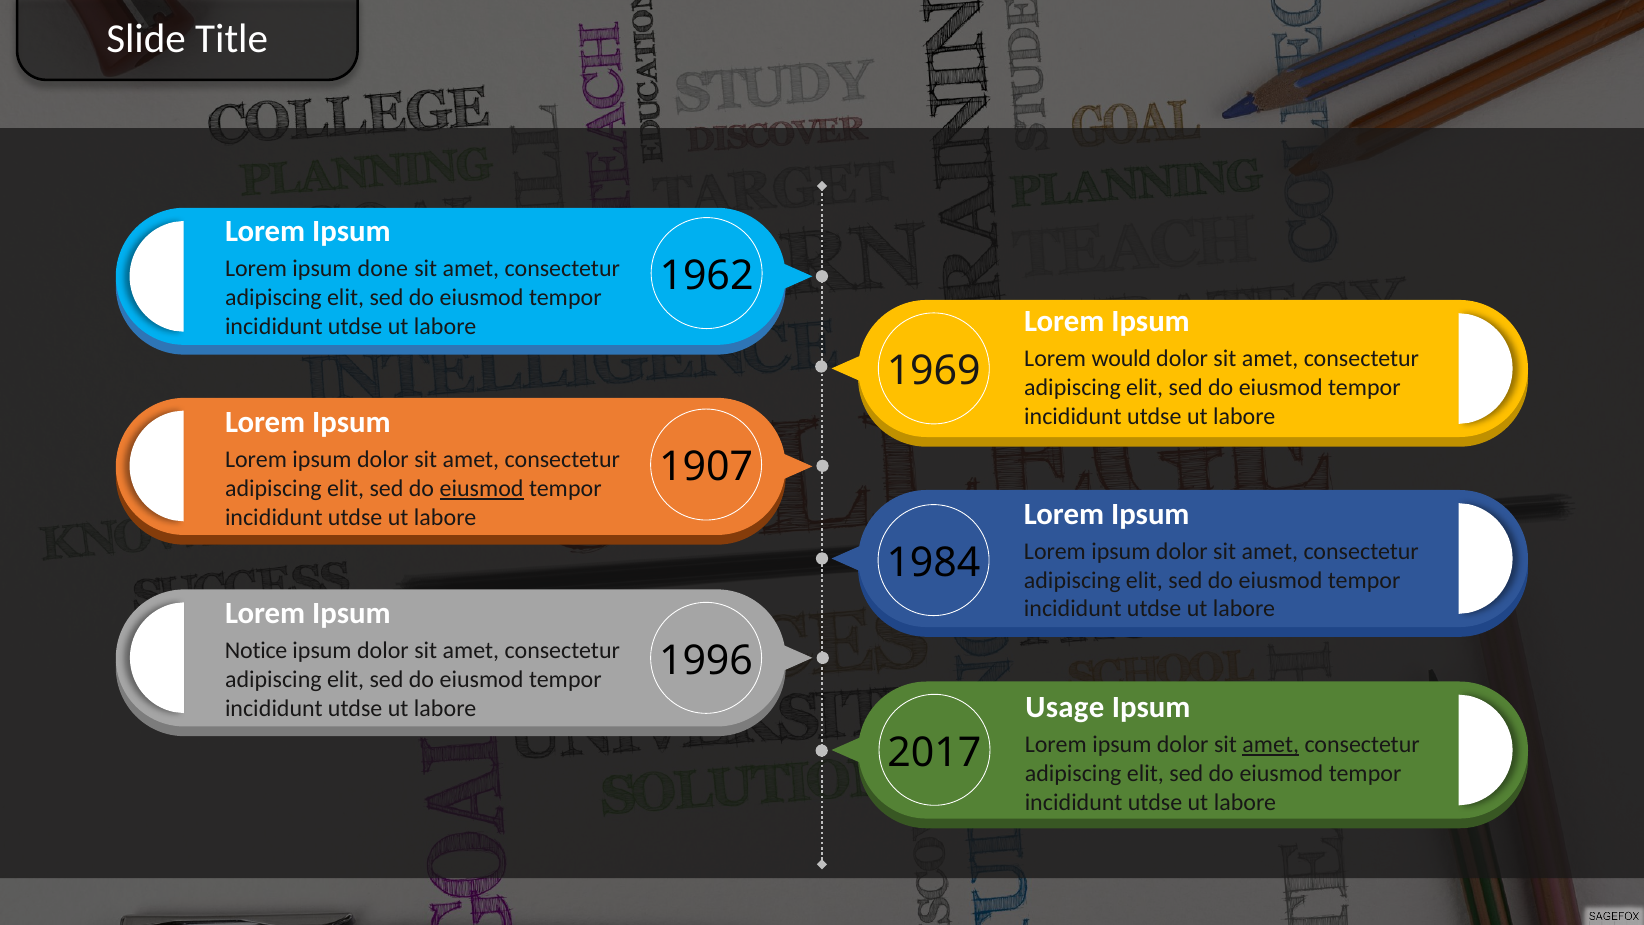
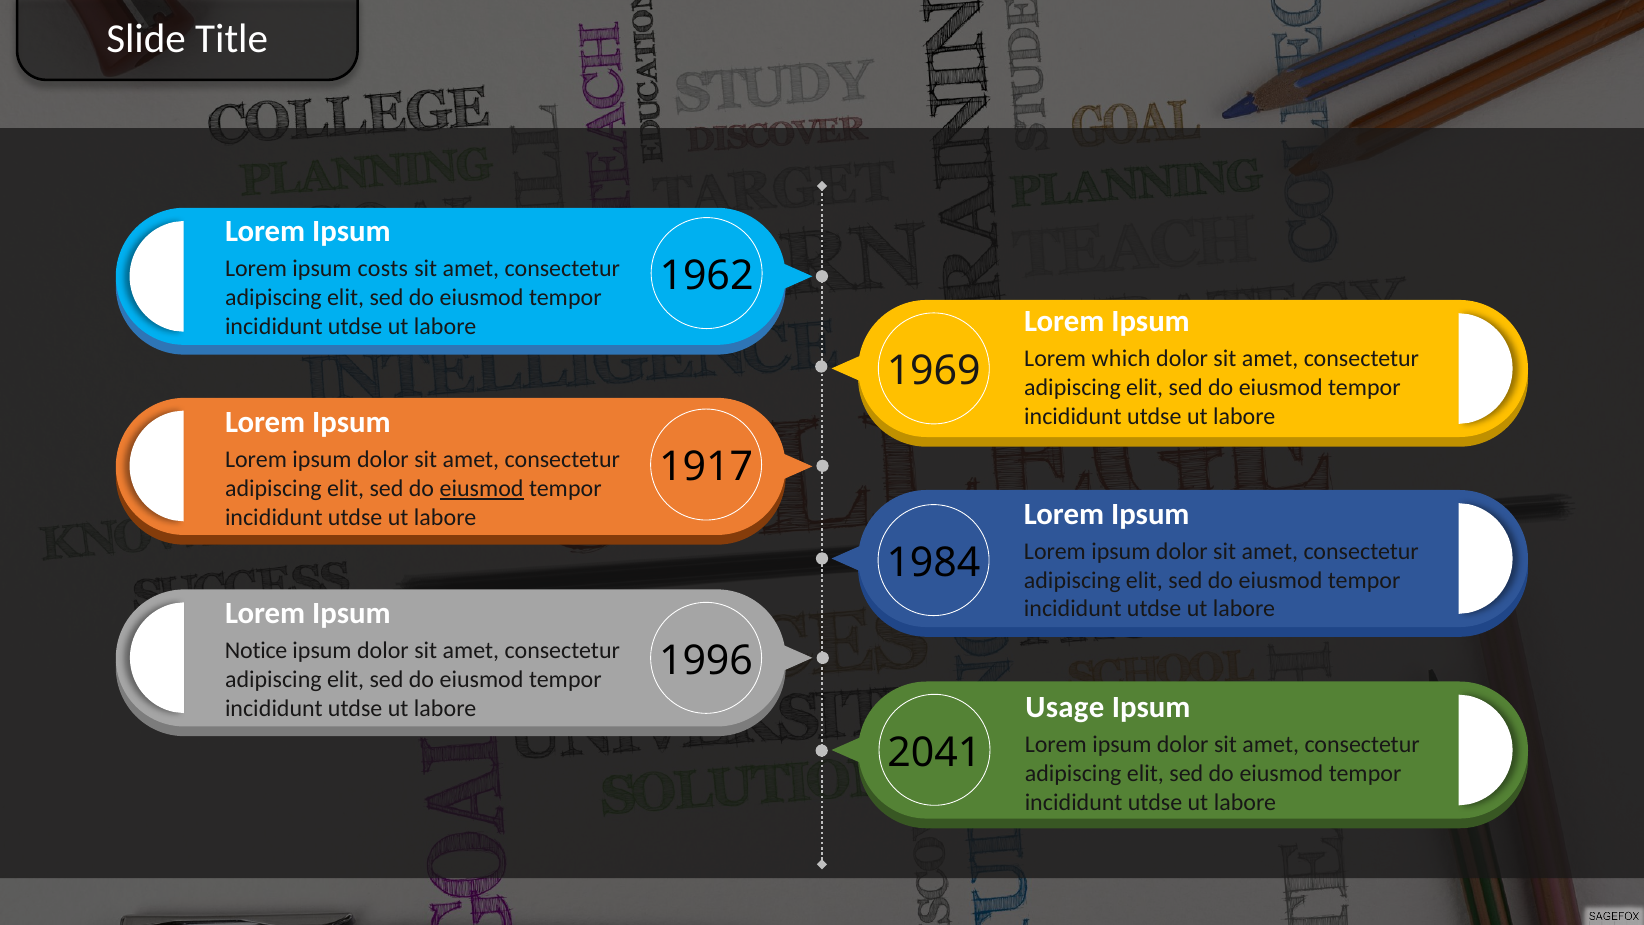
done: done -> costs
would: would -> which
1907: 1907 -> 1917
amet at (1271, 745) underline: present -> none
2017: 2017 -> 2041
